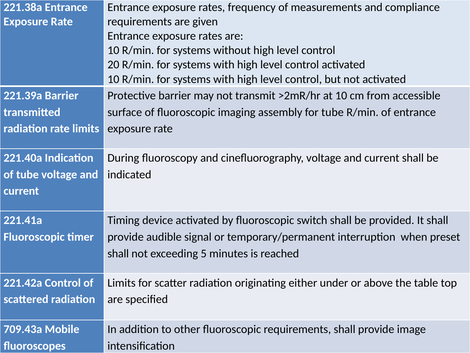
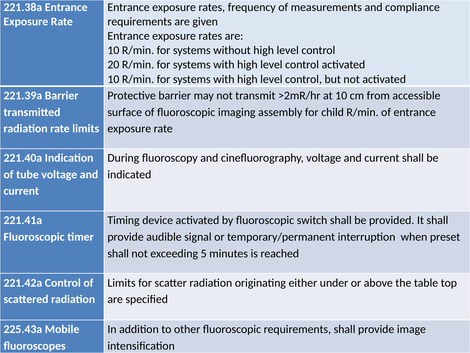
for tube: tube -> child
709.43a: 709.43a -> 225.43a
